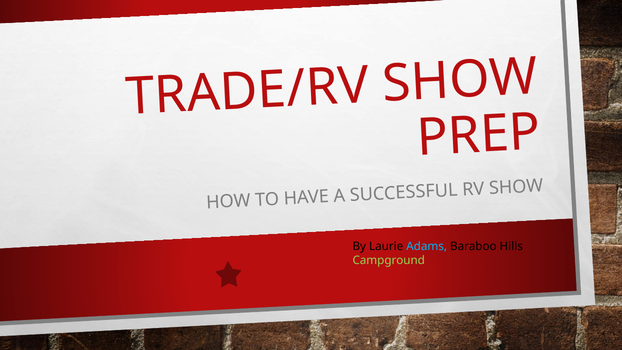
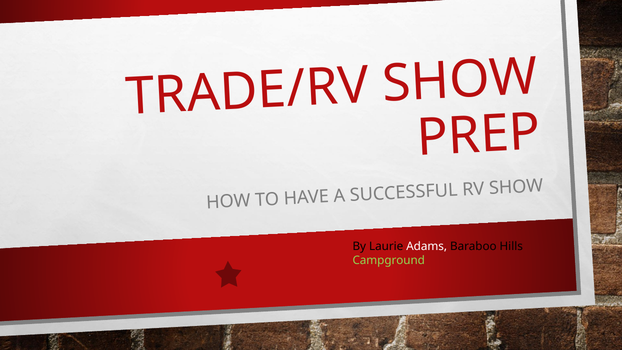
Adams colour: light blue -> white
